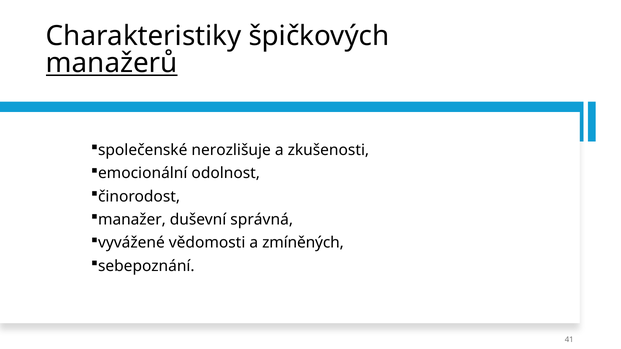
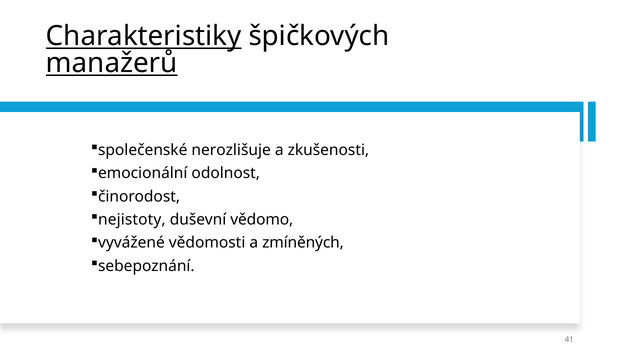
Charakteristiky underline: none -> present
manažer: manažer -> nejistoty
správná: správná -> vědomo
